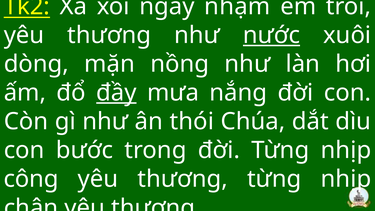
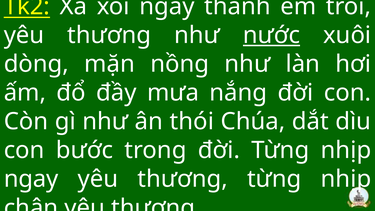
nhậm: nhậm -> thánh
đầy underline: present -> none
công: công -> ngay
